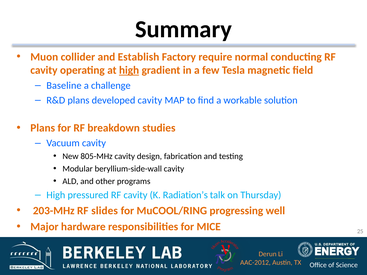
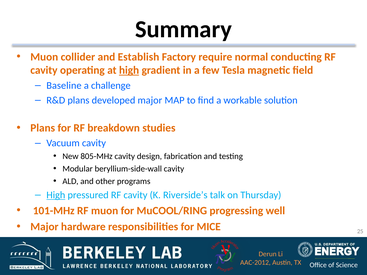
developed cavity: cavity -> major
High at (56, 195) underline: none -> present
Radiation’s: Radiation’s -> Riverside’s
203-MHz: 203-MHz -> 101-MHz
RF slides: slides -> muon
